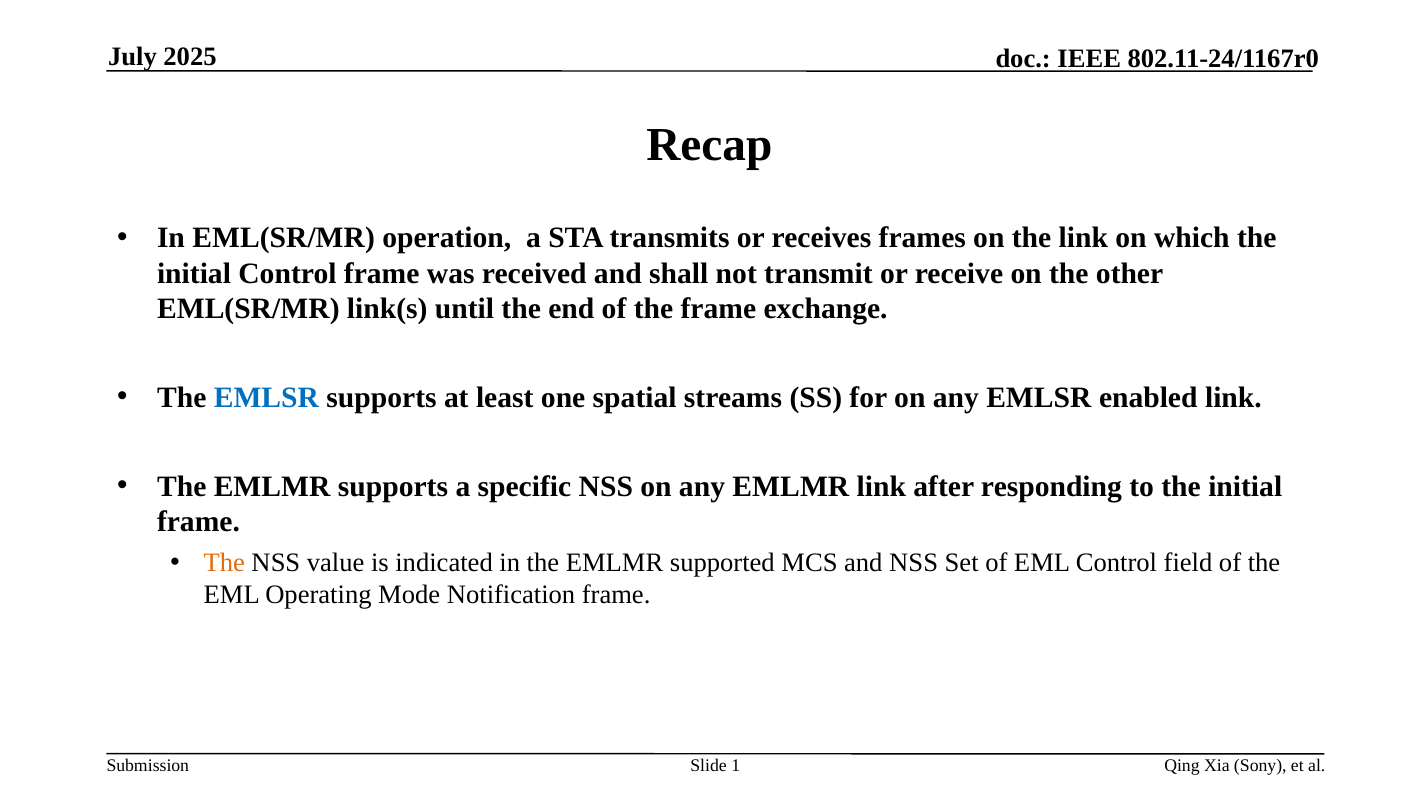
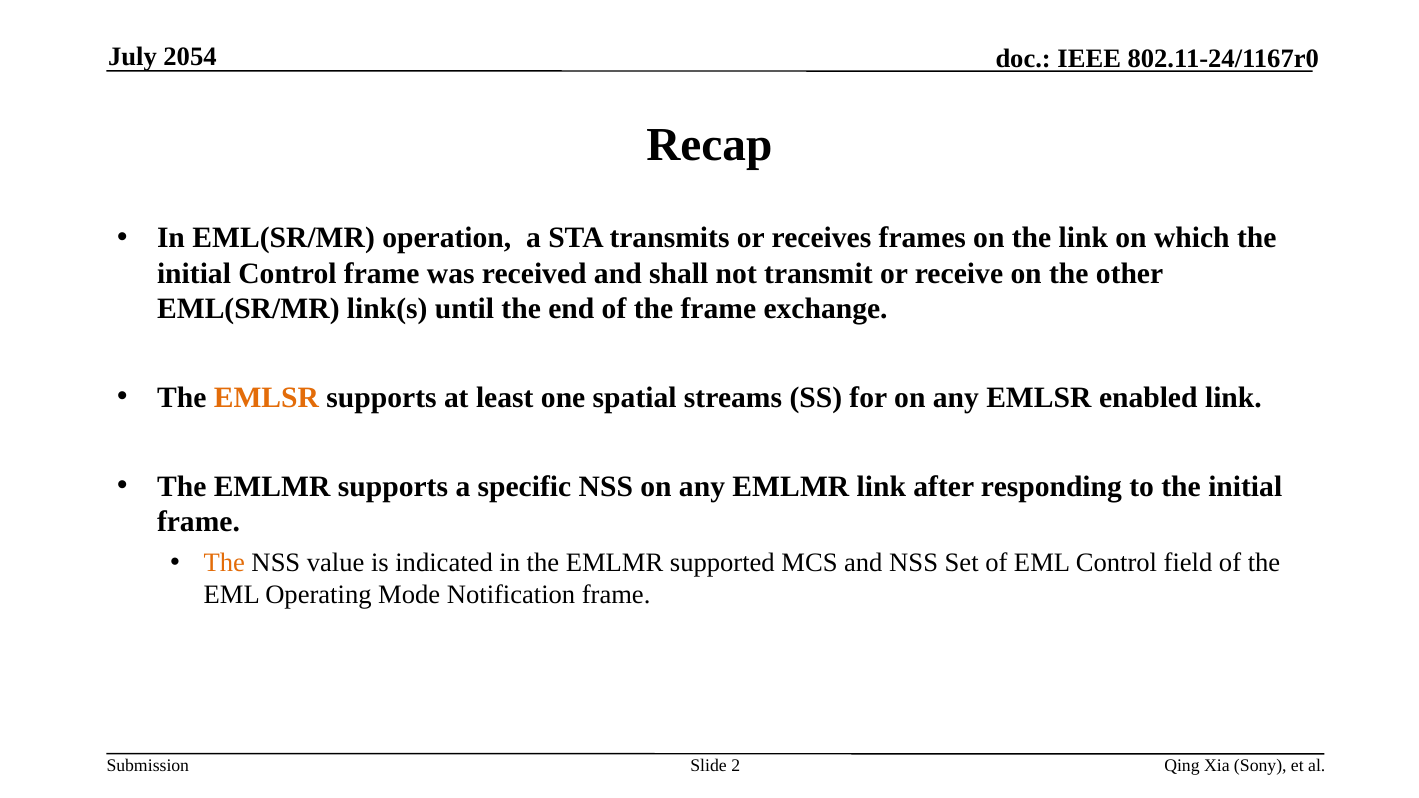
2025: 2025 -> 2054
EMLSR at (266, 398) colour: blue -> orange
1: 1 -> 2
